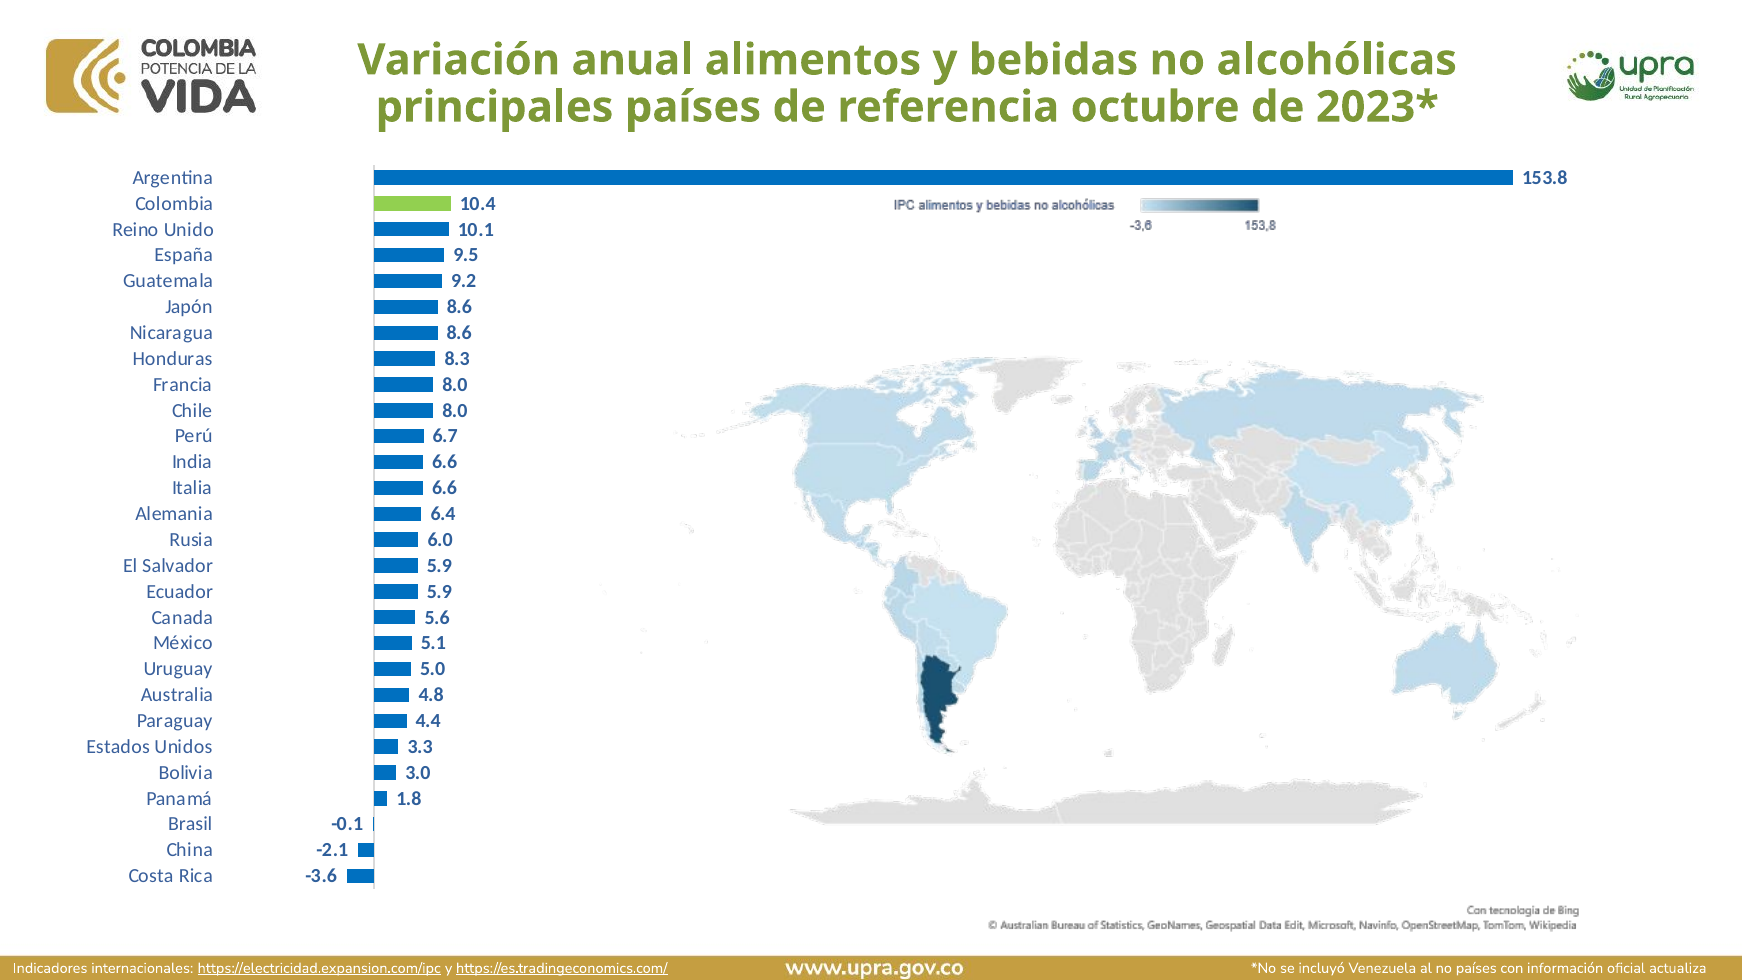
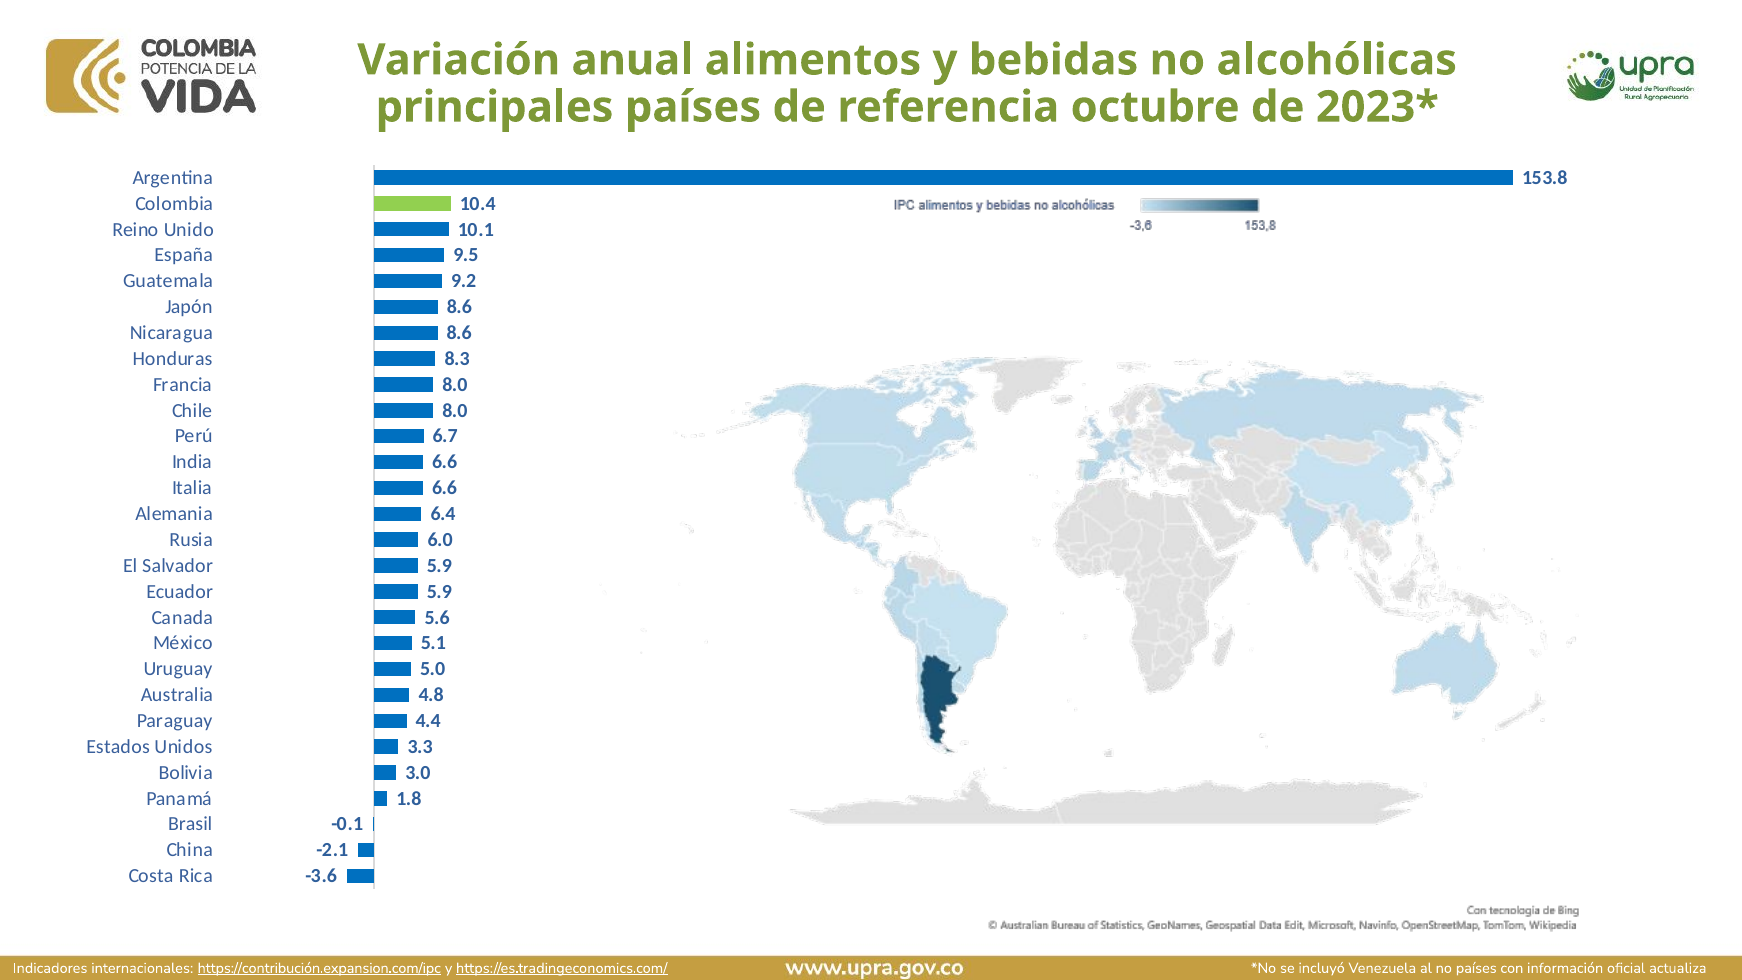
https://electricidad.expansion.com/ipc: https://electricidad.expansion.com/ipc -> https://contribución.expansion.com/ipc
